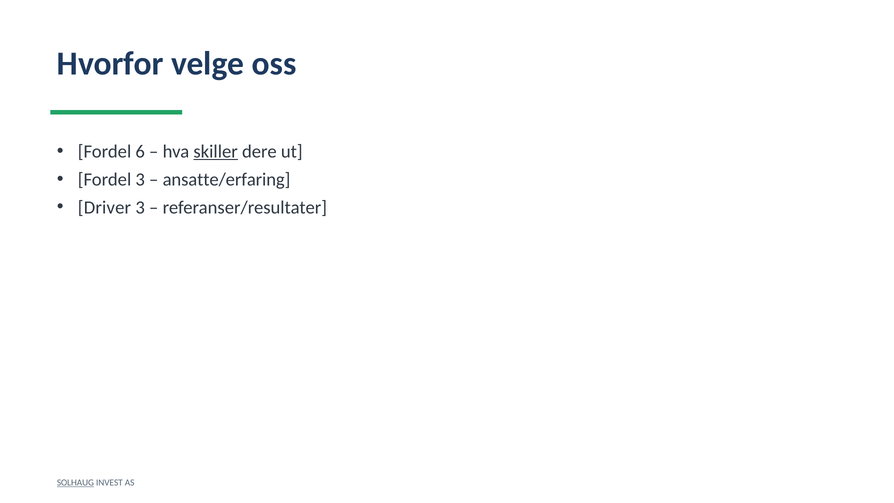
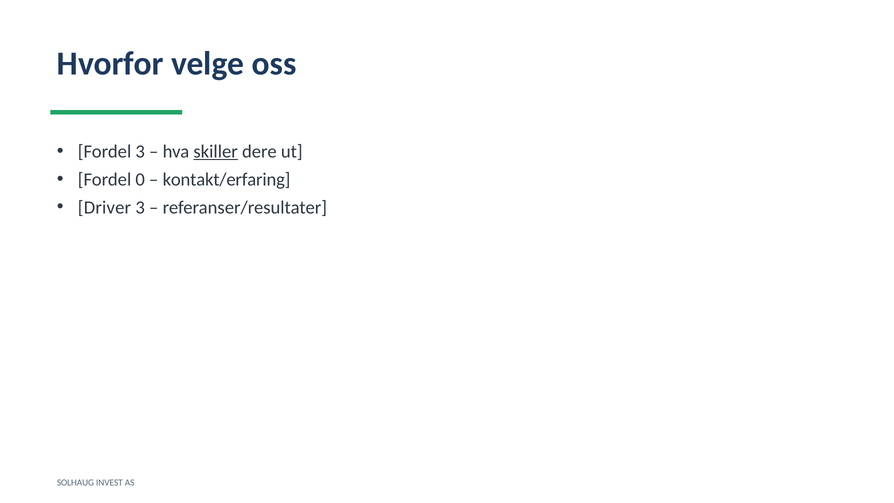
Fordel 6: 6 -> 3
Fordel 3: 3 -> 0
ansatte/erfaring: ansatte/erfaring -> kontakt/erfaring
SOLHAUG underline: present -> none
